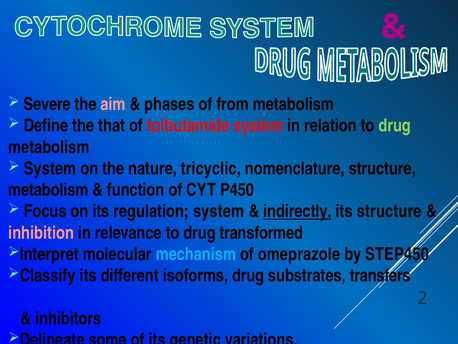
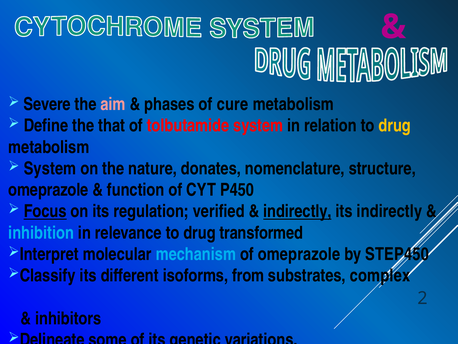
from: from -> cure
drug at (395, 126) colour: light green -> yellow
tricyclic: tricyclic -> donates
metabolism at (48, 190): metabolism -> omeprazole
Focus underline: none -> present
regulation system: system -> verified
its structure: structure -> indirectly
inhibition colour: pink -> light blue
isoforms drug: drug -> from
transfers: transfers -> complex
